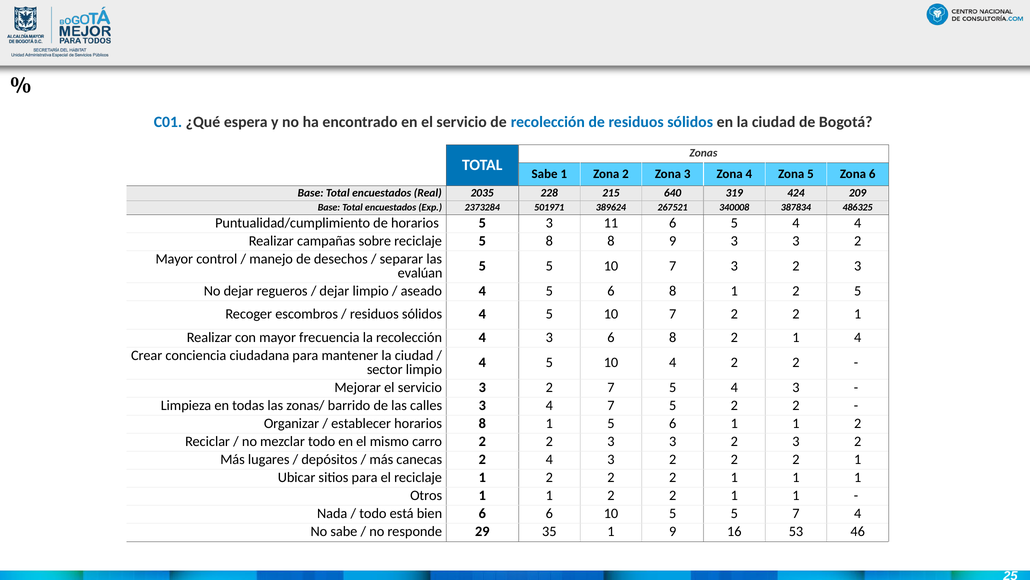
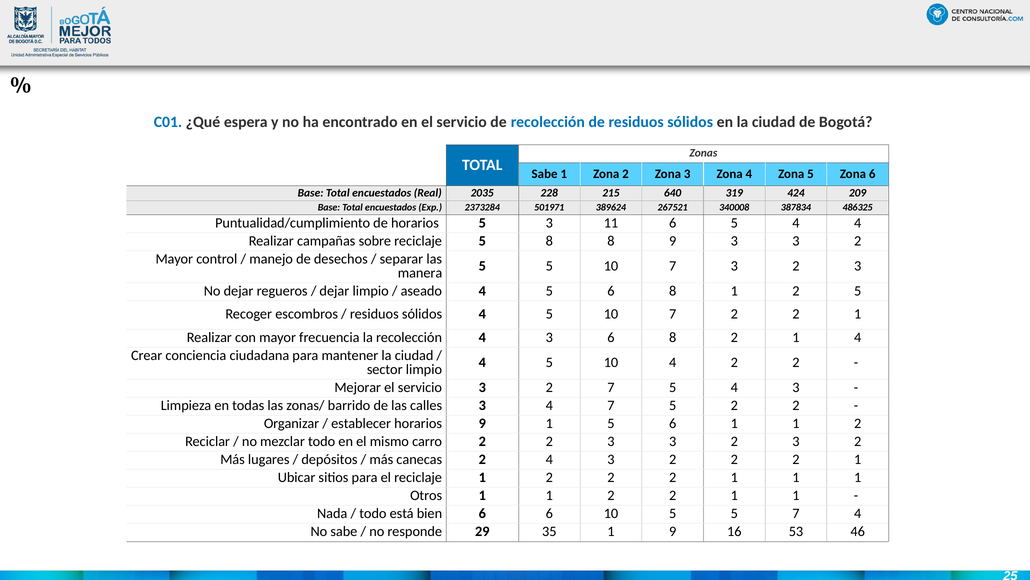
evalúan: evalúan -> manera
horarios 8: 8 -> 9
